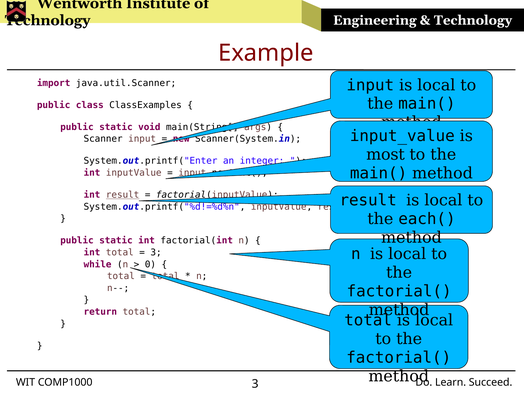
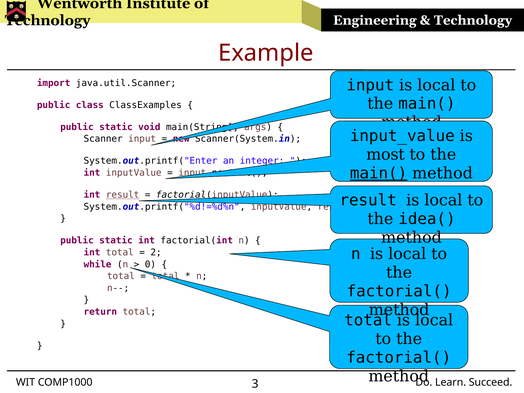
main( at (379, 173) underline: none -> present
each(: each( -> idea(
3 at (156, 252): 3 -> 2
